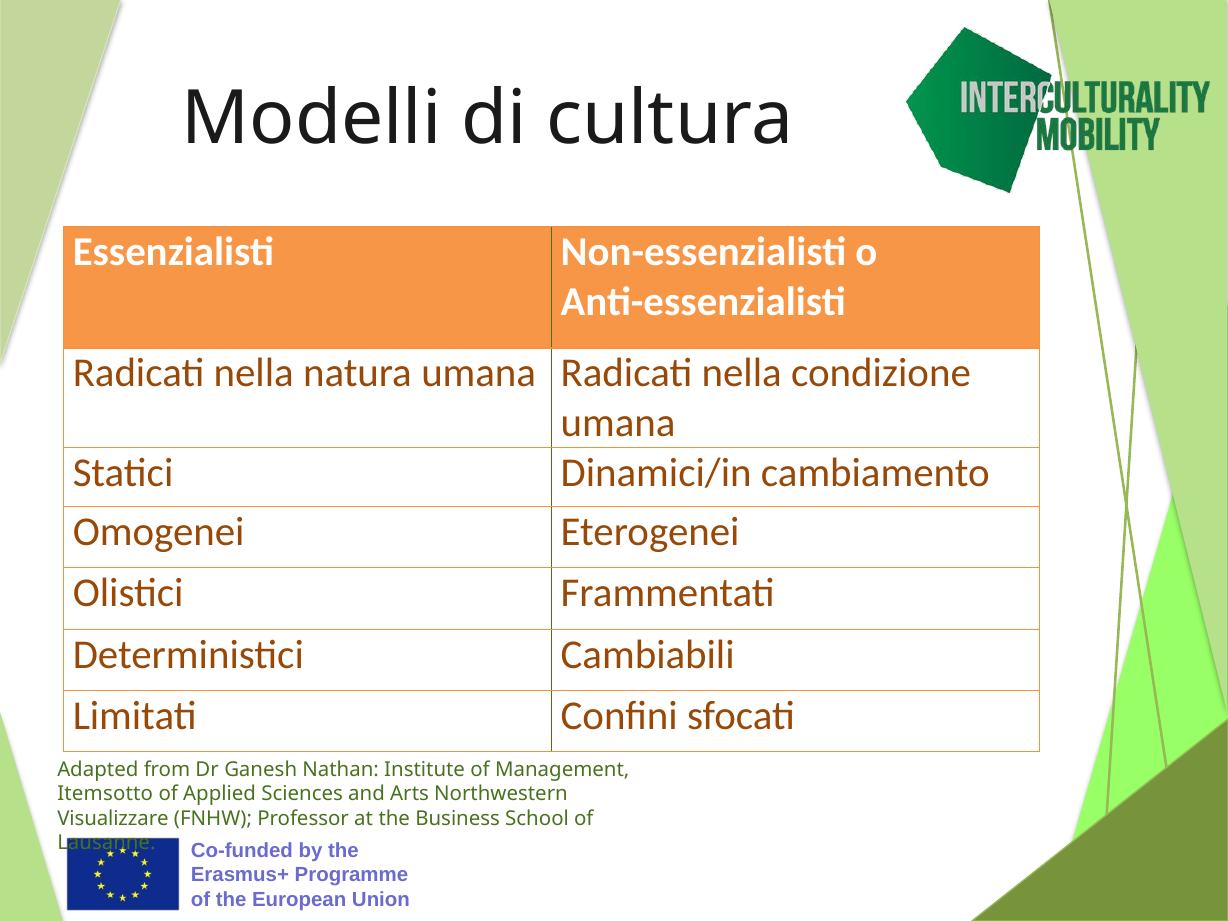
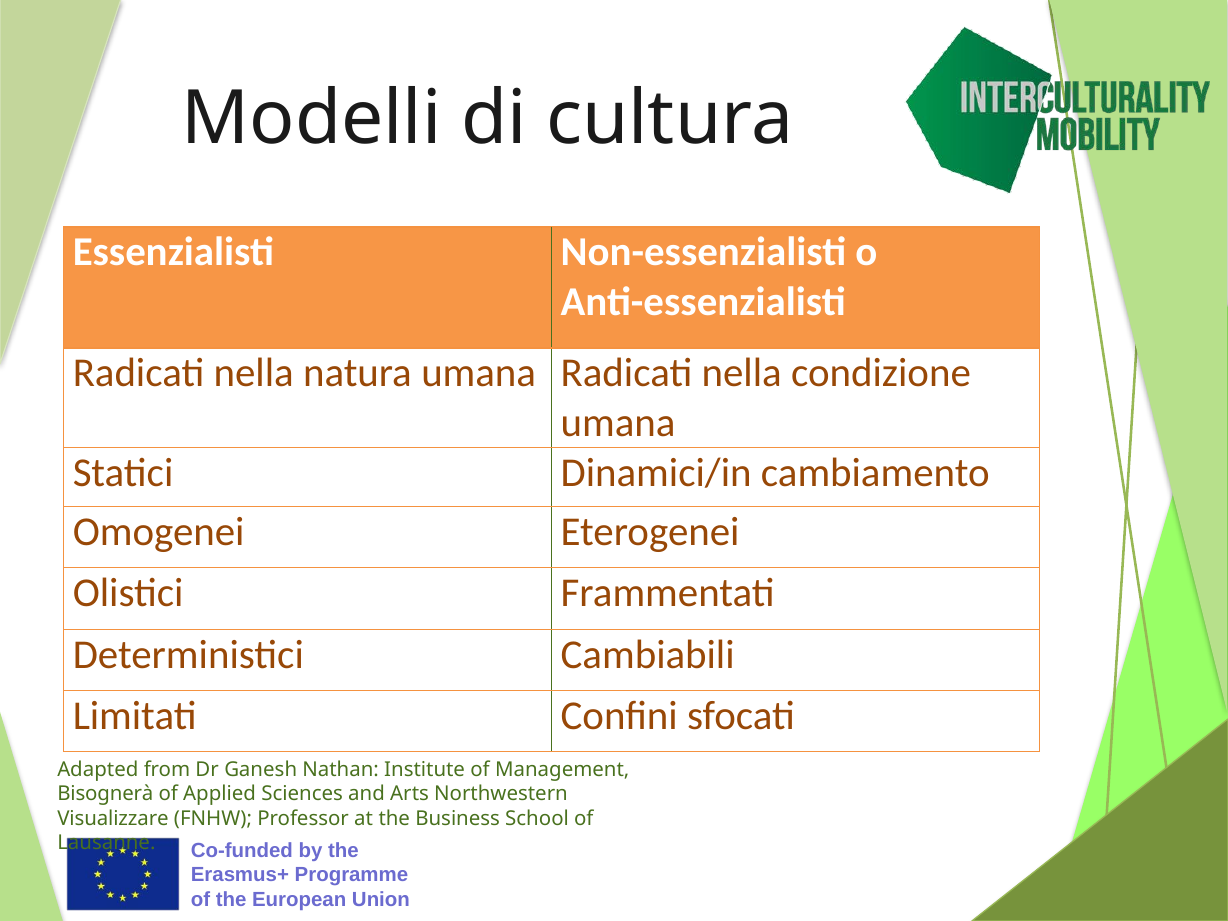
Itemsotto: Itemsotto -> Bisognerà
